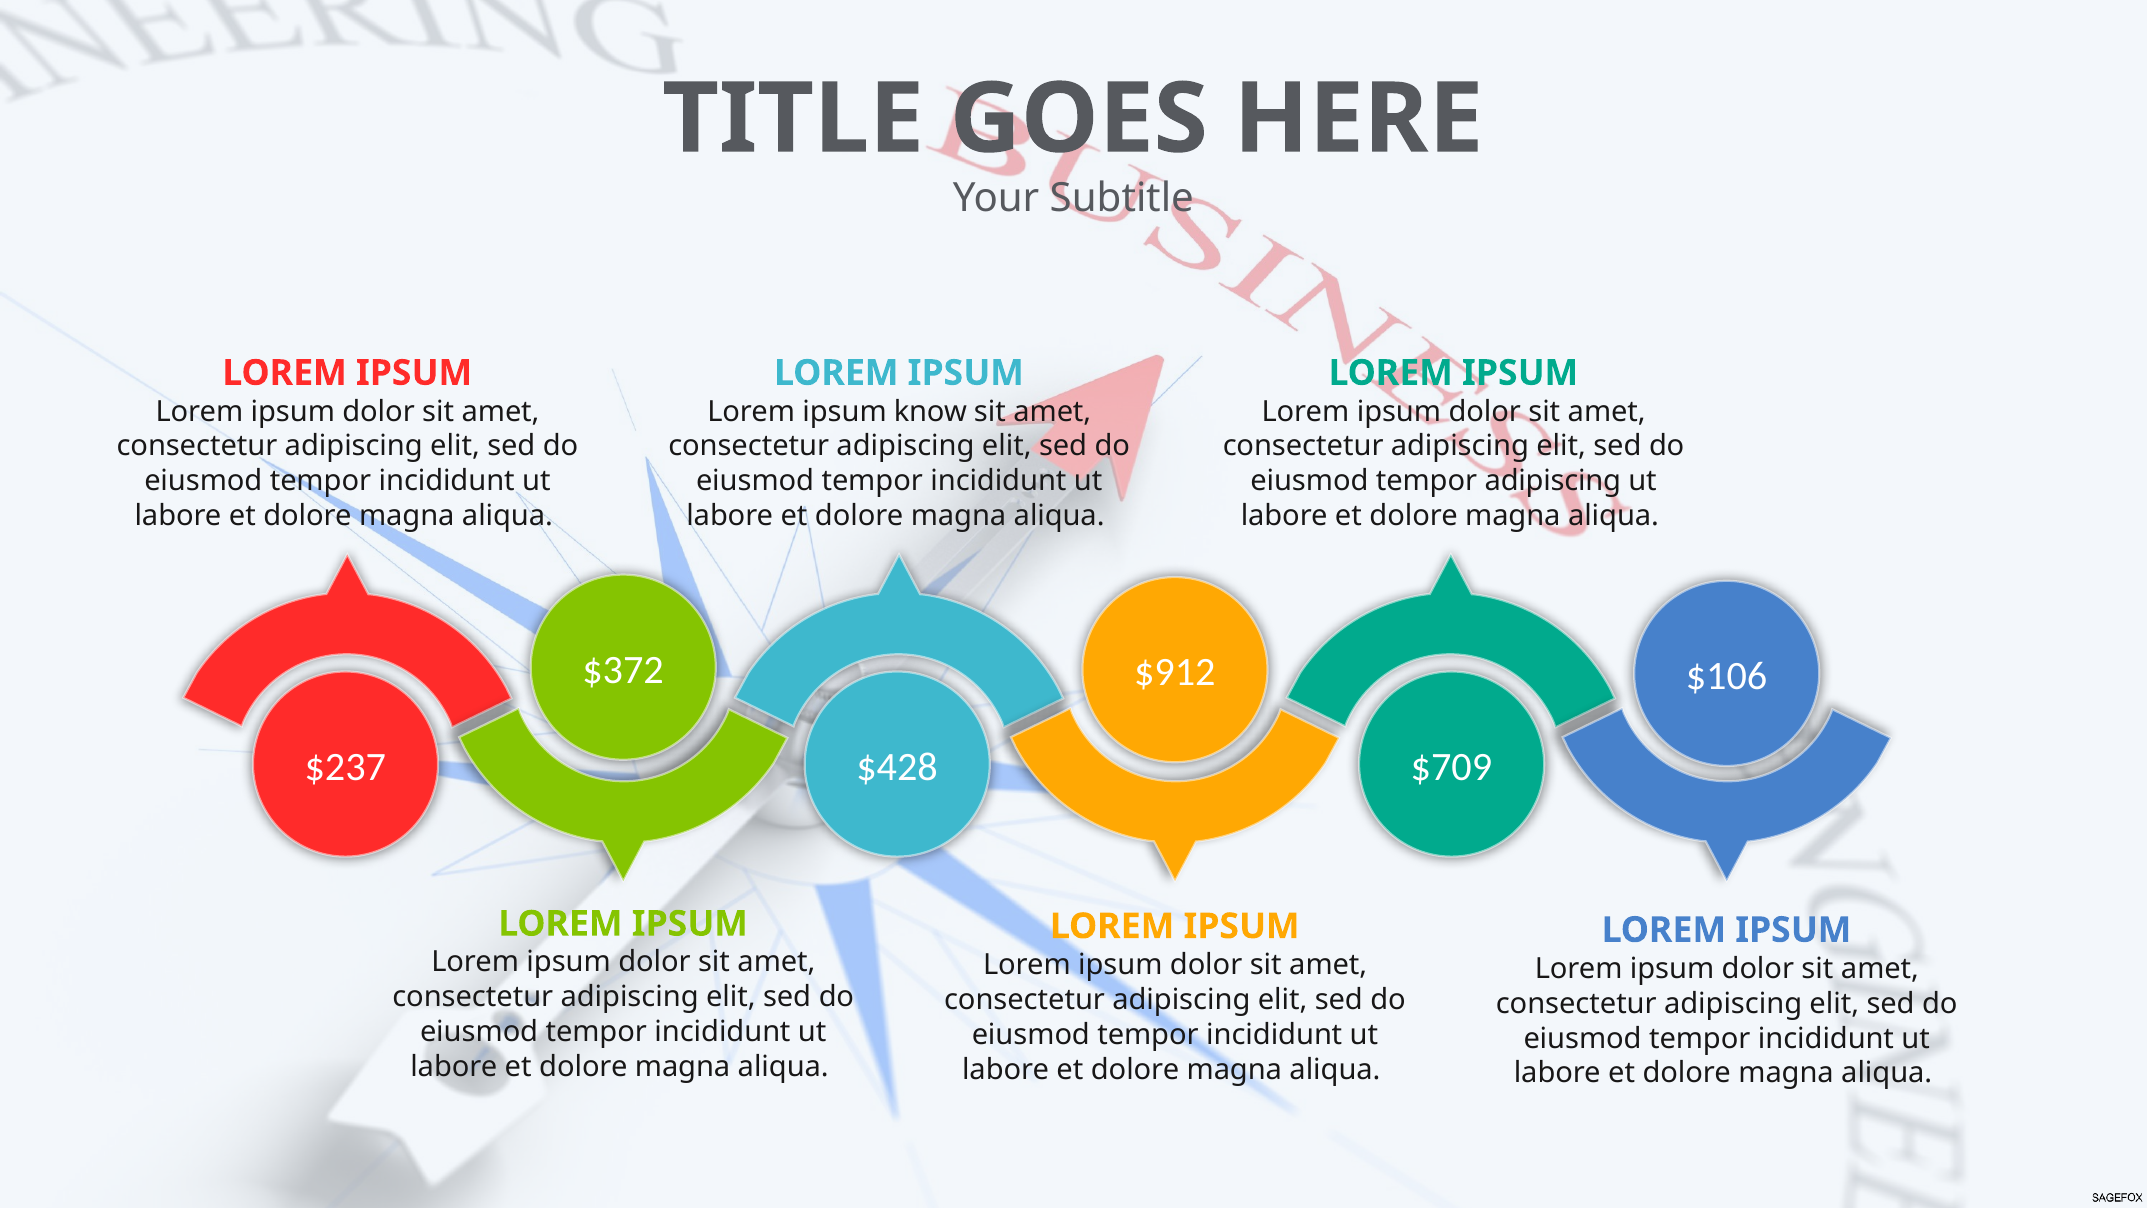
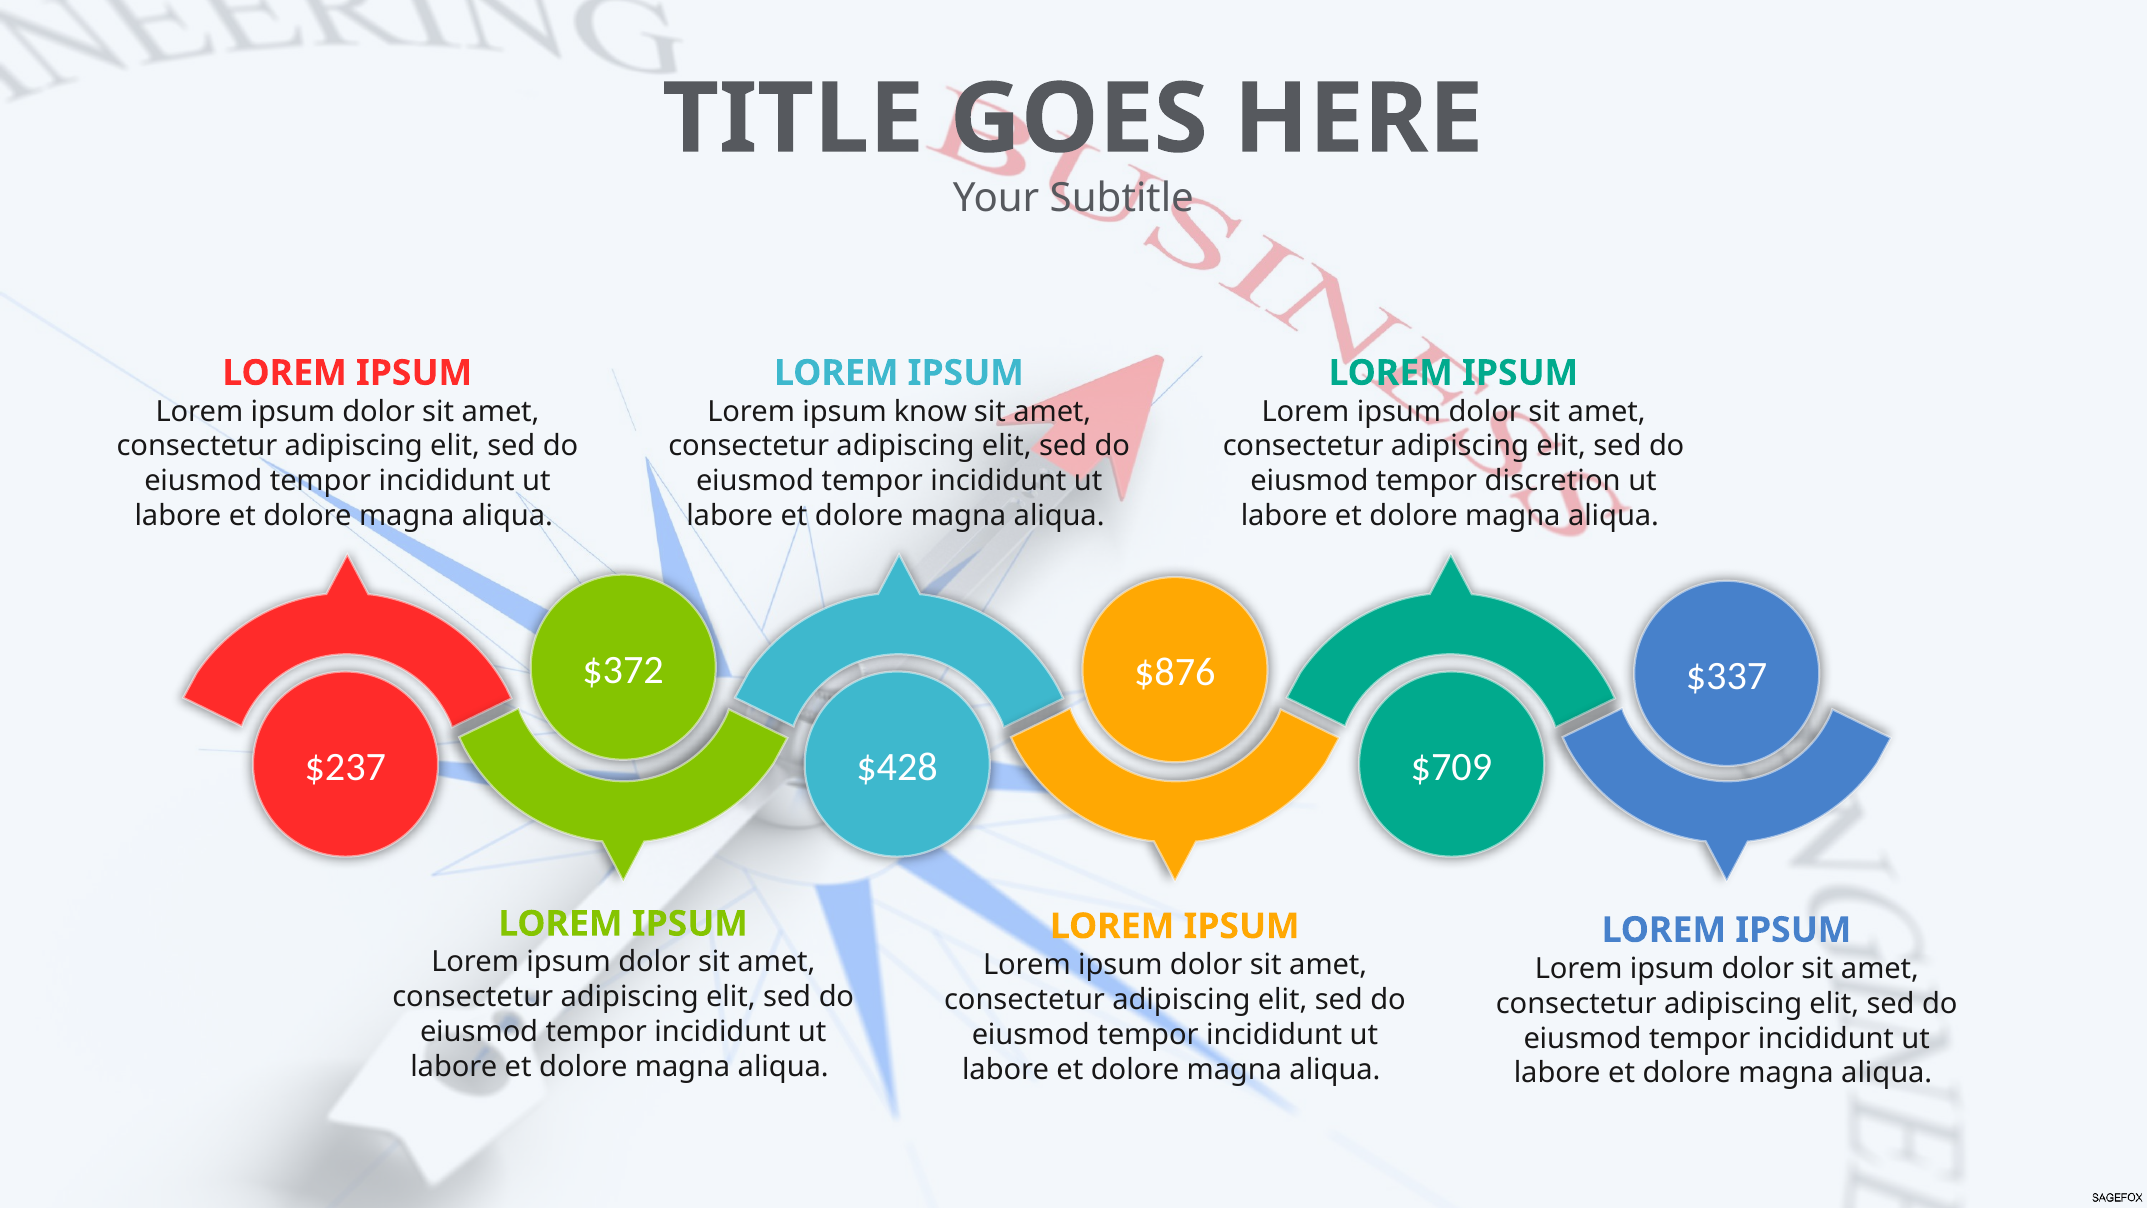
tempor adipiscing: adipiscing -> discretion
$912: $912 -> $876
$106: $106 -> $337
